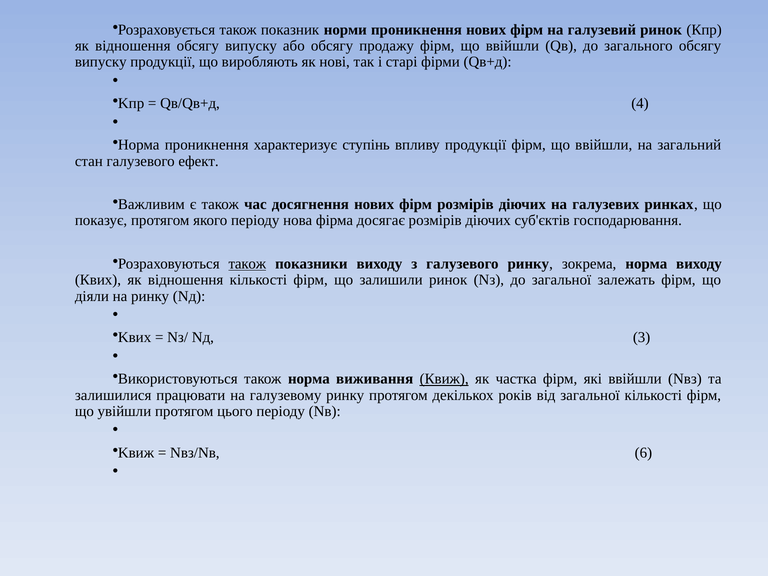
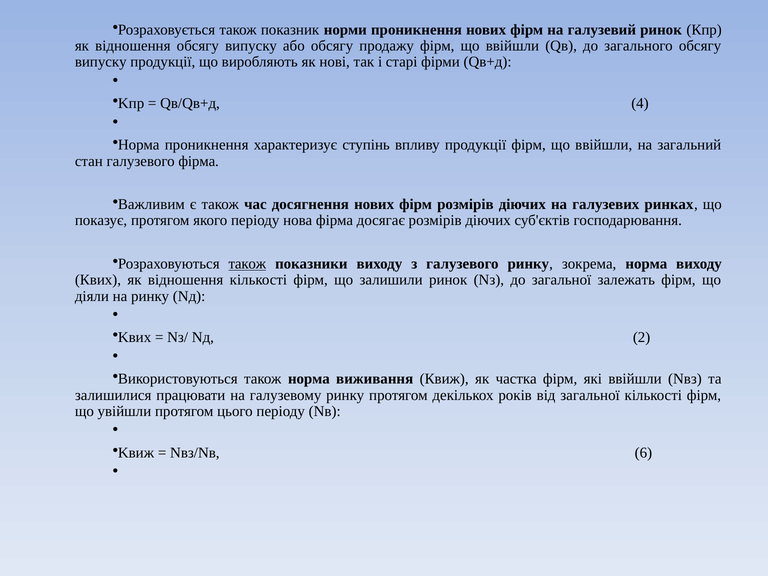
галузевого ефект: ефект -> фірма
3: 3 -> 2
Квиж underline: present -> none
